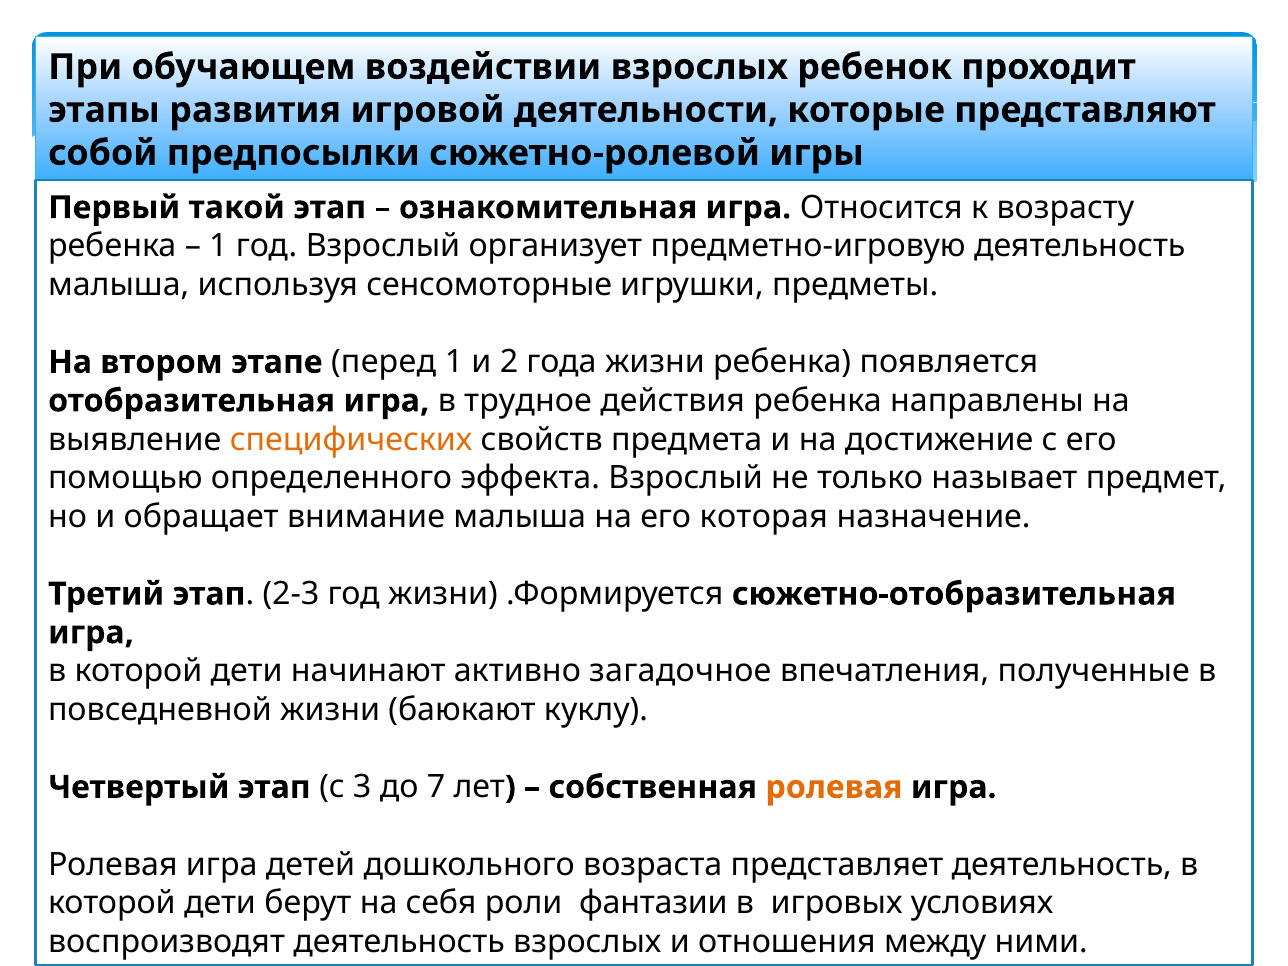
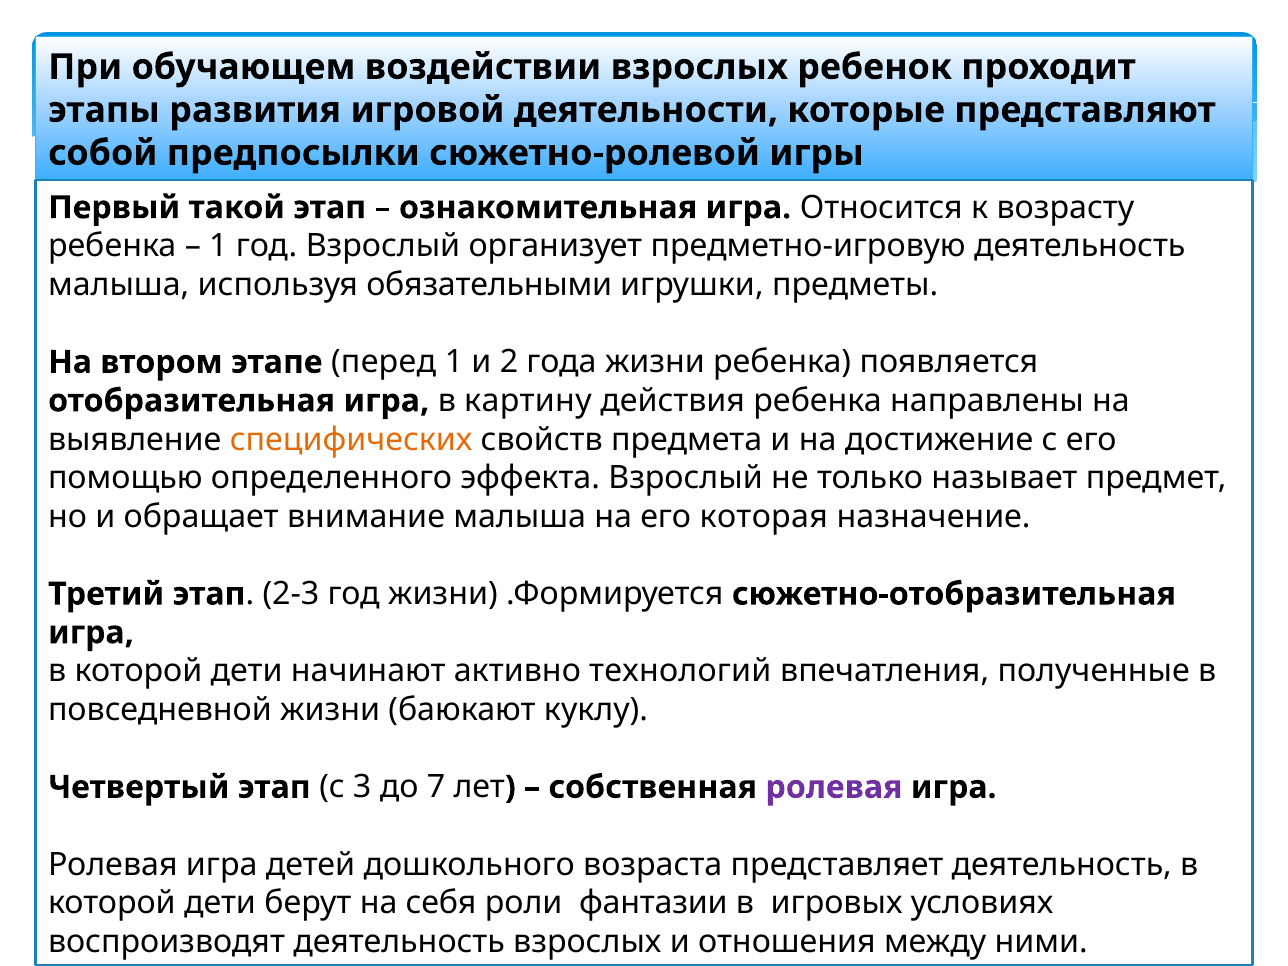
сенсомоторные: сенсомоторные -> обязательными
трудное: трудное -> картину
загадочное: загадочное -> технологий
ролевая at (834, 787) colour: orange -> purple
